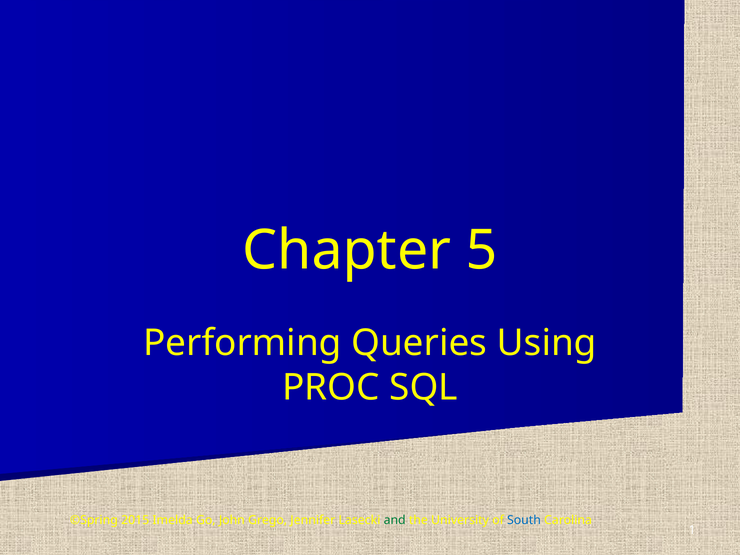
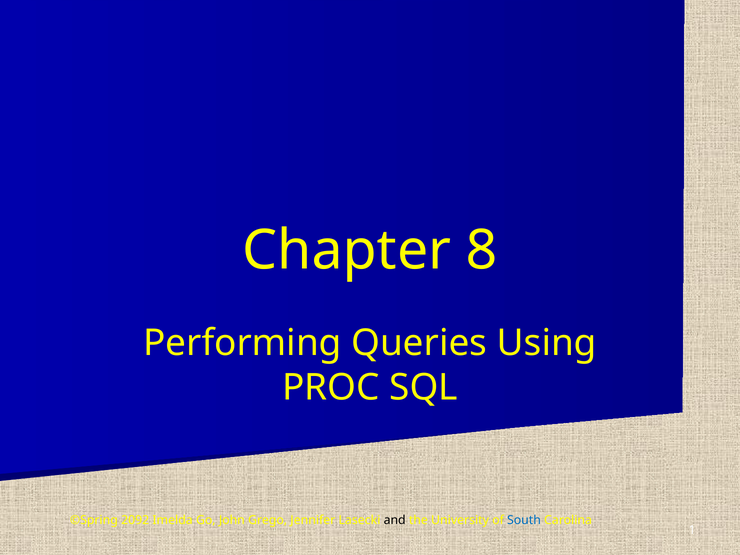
5: 5 -> 8
2015: 2015 -> 2092
and colour: green -> black
